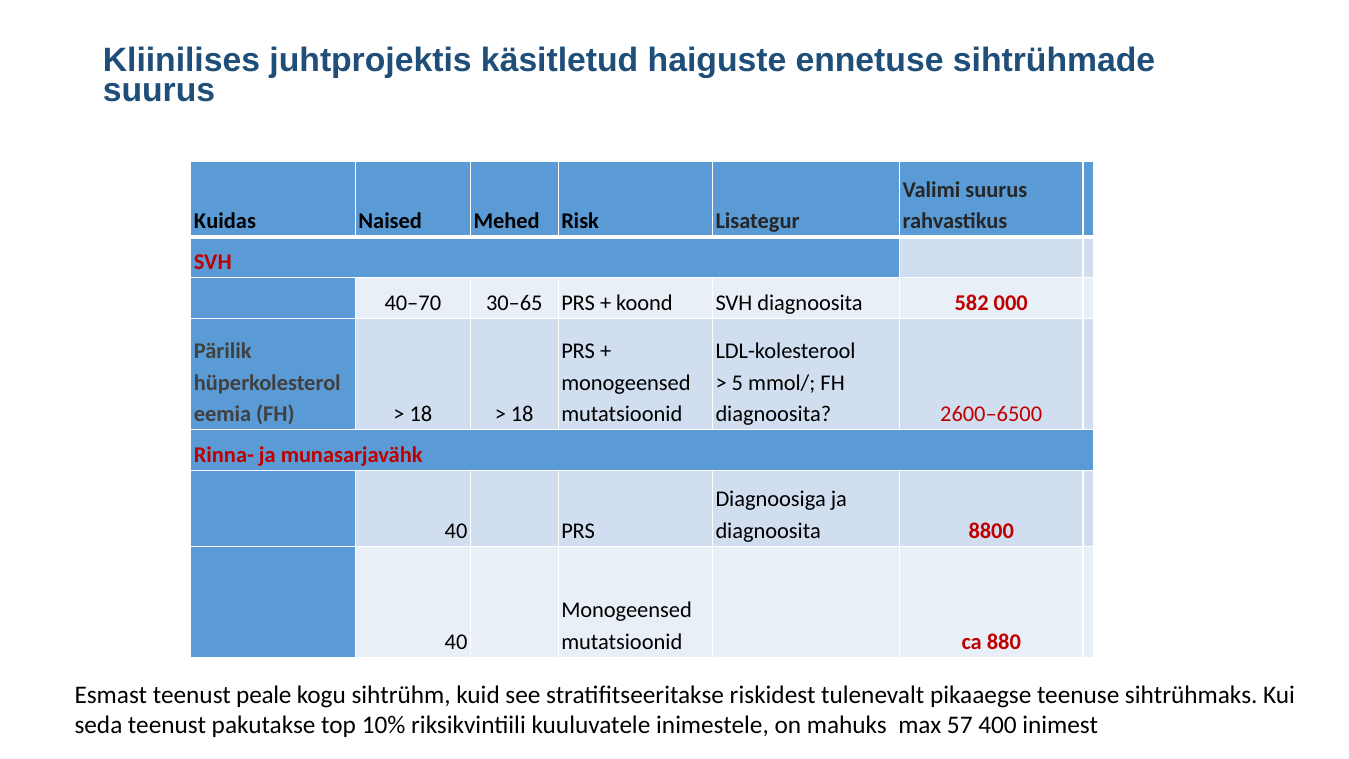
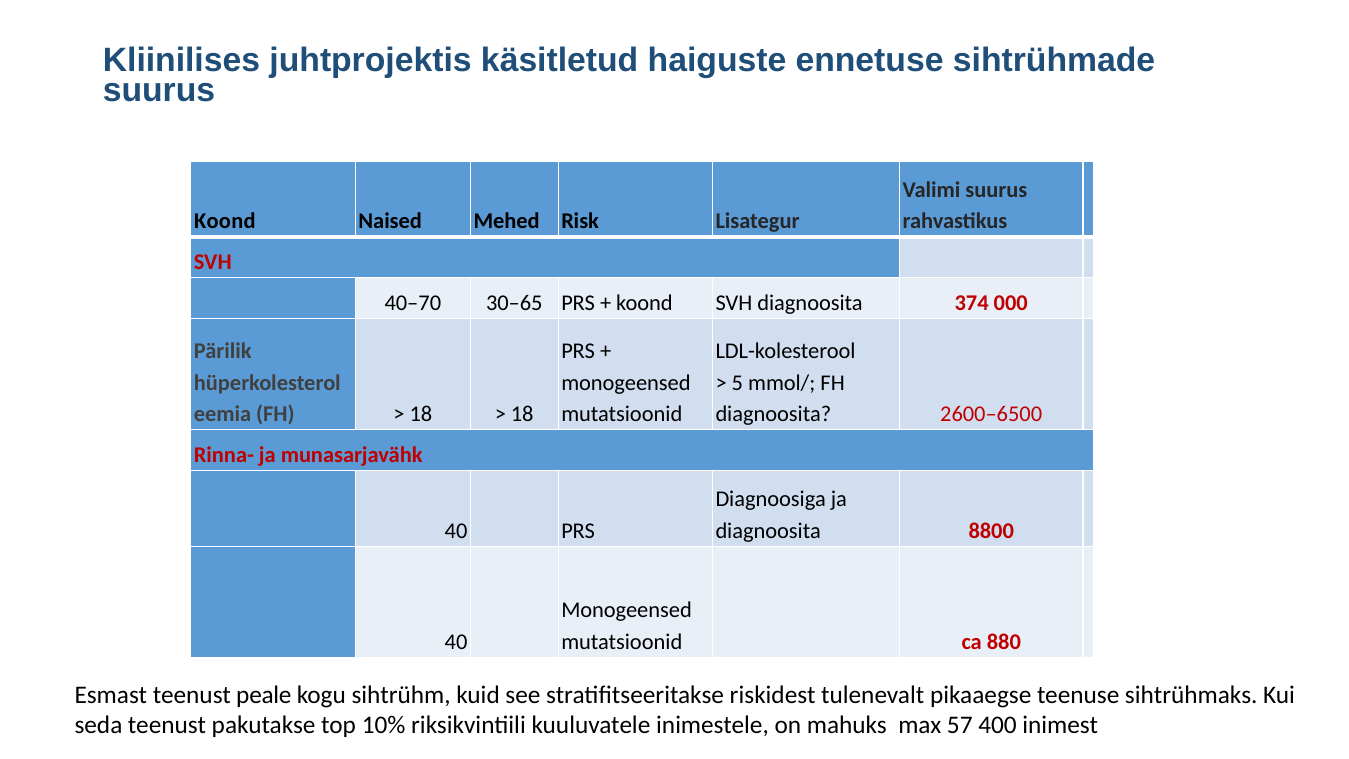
Kuidas at (225, 222): Kuidas -> Koond
582: 582 -> 374
